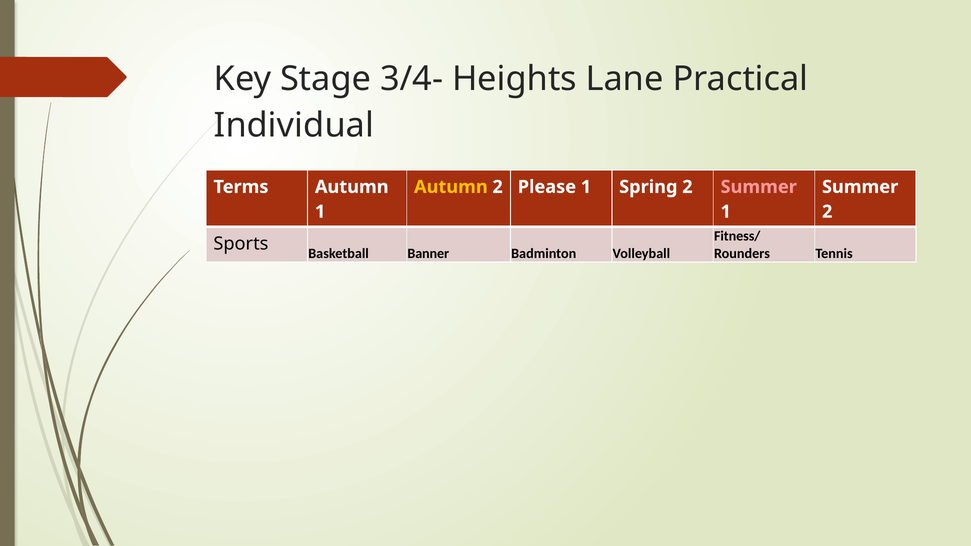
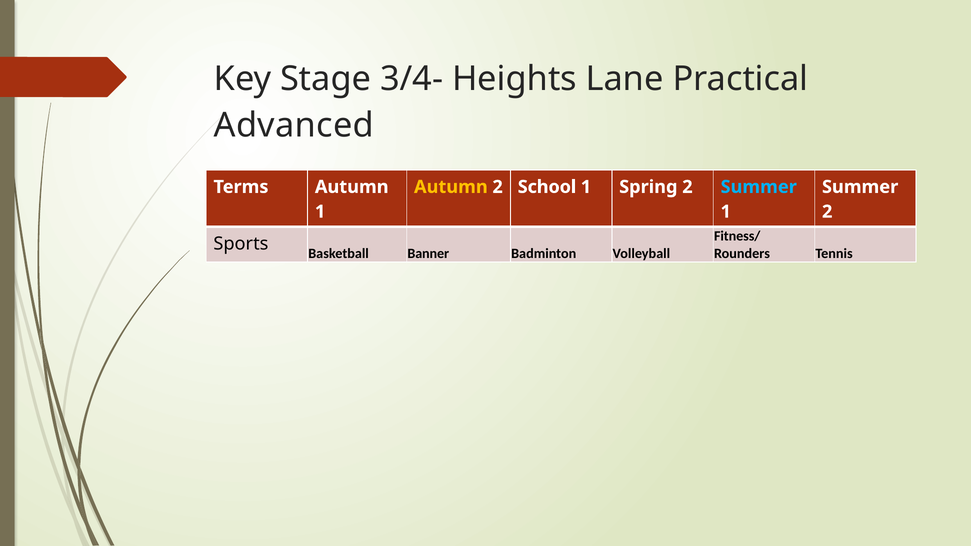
Individual: Individual -> Advanced
Please: Please -> School
Summer at (759, 187) colour: pink -> light blue
